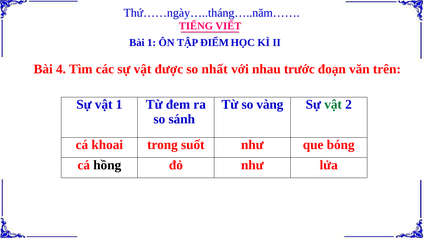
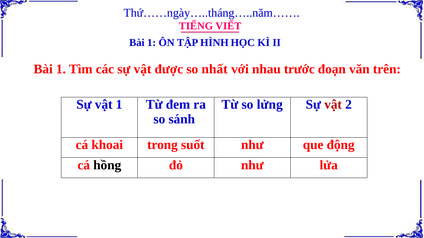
ĐIỂM: ĐIỂM -> HÌNH
4 at (61, 69): 4 -> 1
vàng: vàng -> lửng
vật at (333, 105) colour: green -> red
bóng: bóng -> động
